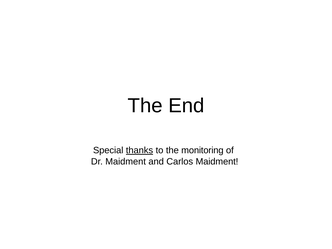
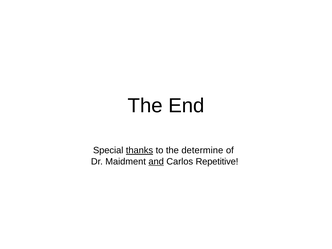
monitoring: monitoring -> determine
and underline: none -> present
Carlos Maidment: Maidment -> Repetitive
